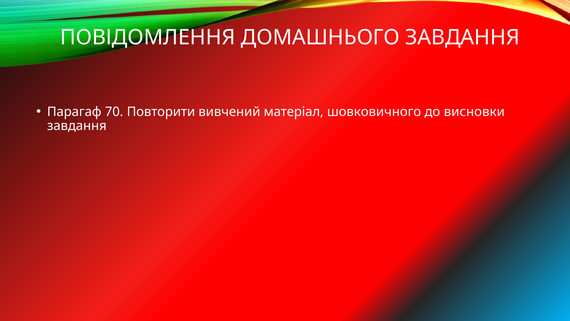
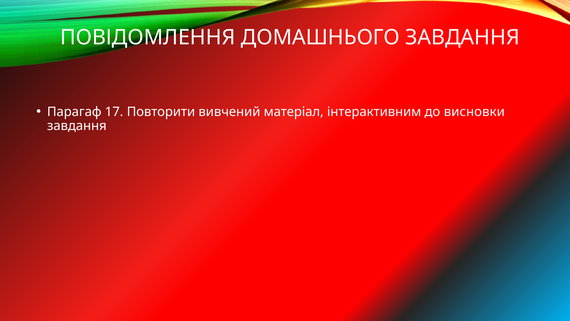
70: 70 -> 17
шовковичного: шовковичного -> інтерактивним
